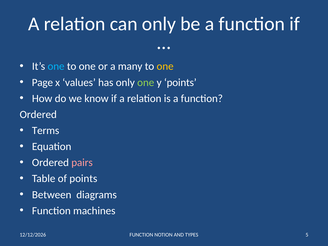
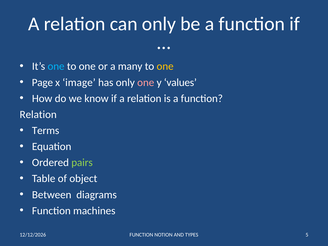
values: values -> image
one at (146, 82) colour: light green -> pink
y points: points -> values
Ordered at (38, 114): Ordered -> Relation
pairs colour: pink -> light green
of points: points -> object
